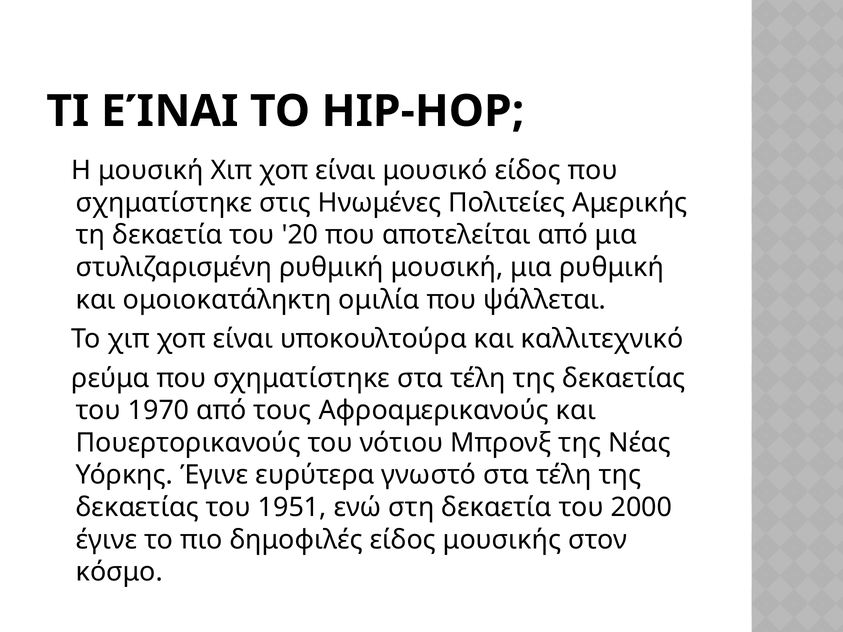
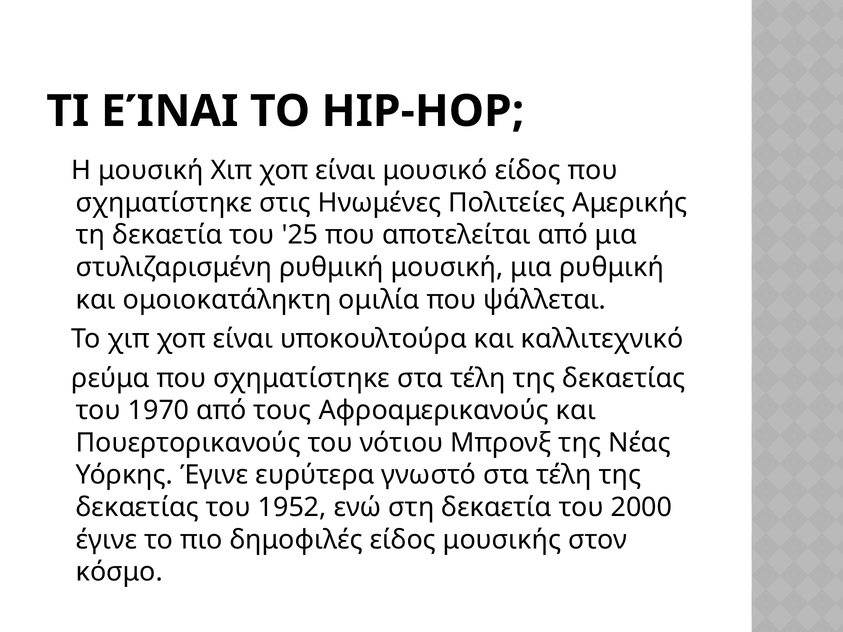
20: 20 -> 25
1951: 1951 -> 1952
